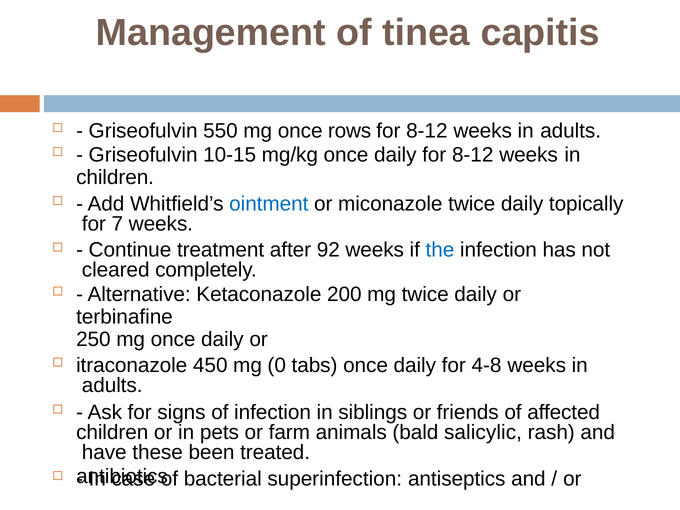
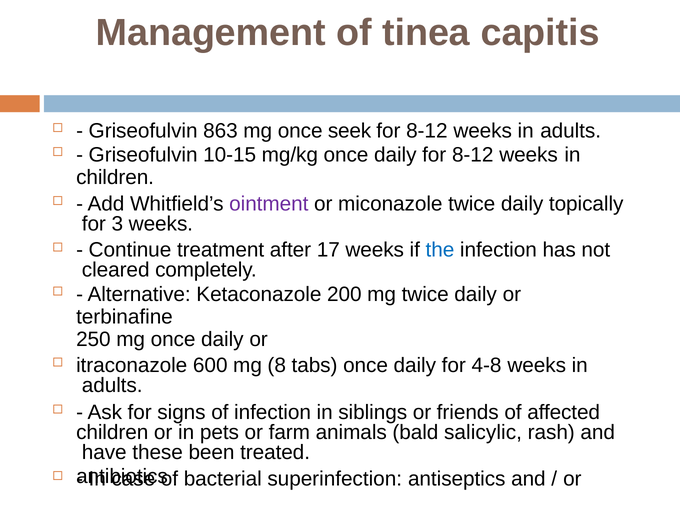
550: 550 -> 863
rows: rows -> seek
ointment colour: blue -> purple
7: 7 -> 3
92: 92 -> 17
450: 450 -> 600
0: 0 -> 8
